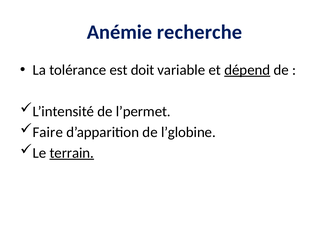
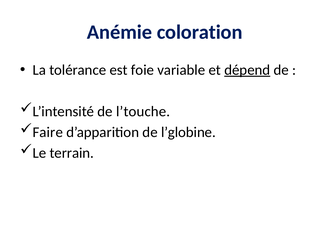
recherche: recherche -> coloration
doit: doit -> foie
l’permet: l’permet -> l’touche
terrain underline: present -> none
